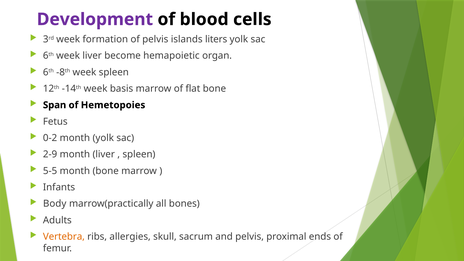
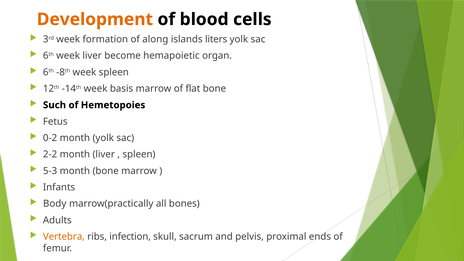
Development colour: purple -> orange
of pelvis: pelvis -> along
Span: Span -> Such
2-9: 2-9 -> 2-2
5-5: 5-5 -> 5-3
allergies: allergies -> infection
